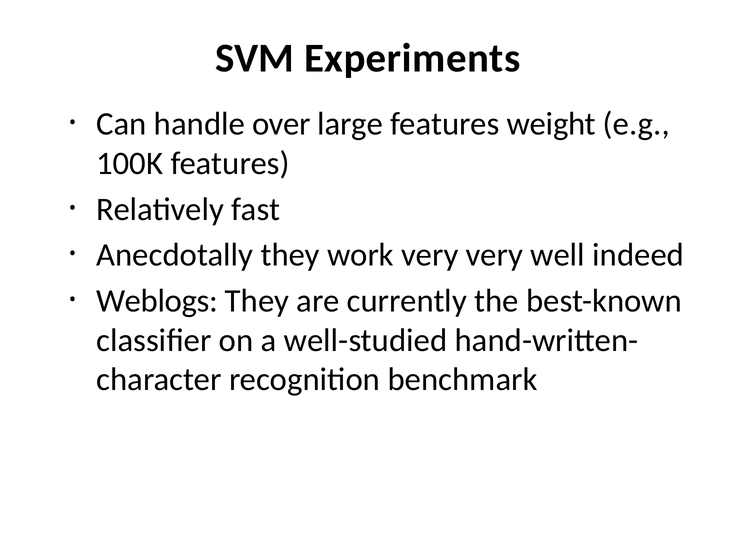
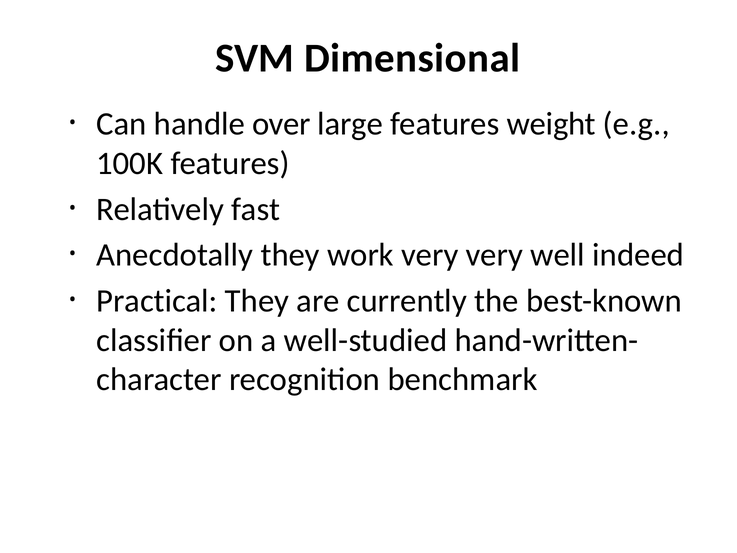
Experiments: Experiments -> Dimensional
Weblogs: Weblogs -> Practical
